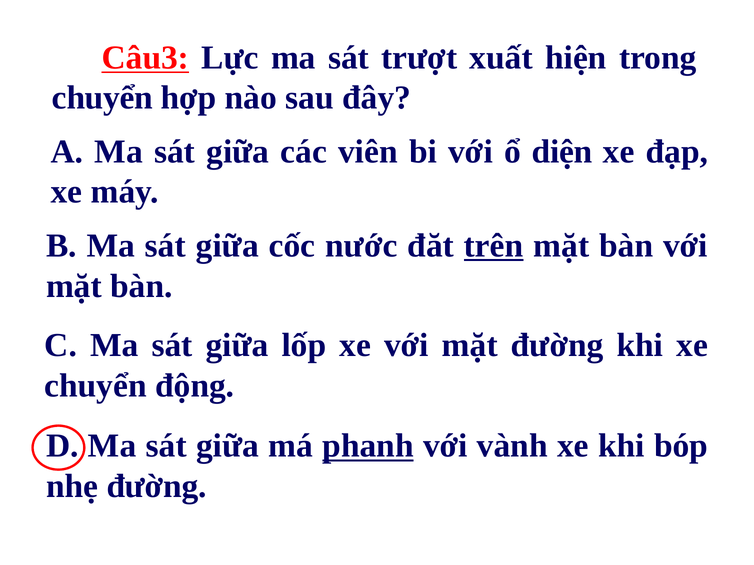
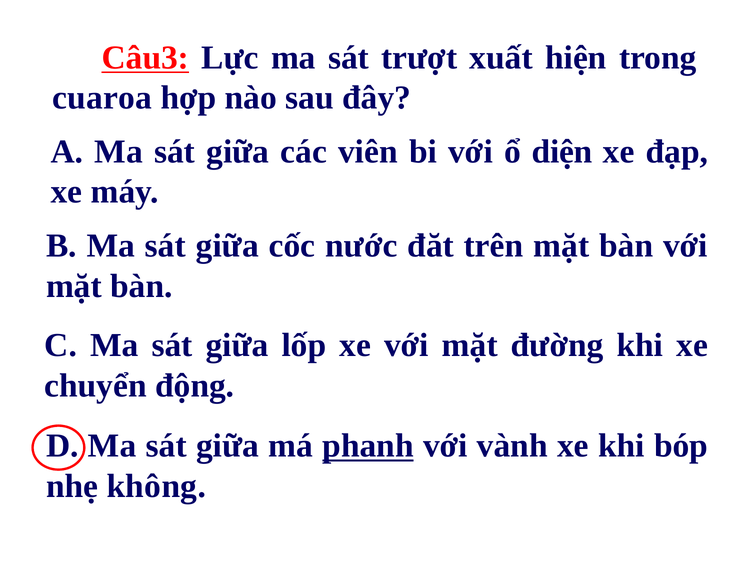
chuyển at (102, 98): chuyển -> cuaroa
trên underline: present -> none
nhẹ đường: đường -> không
